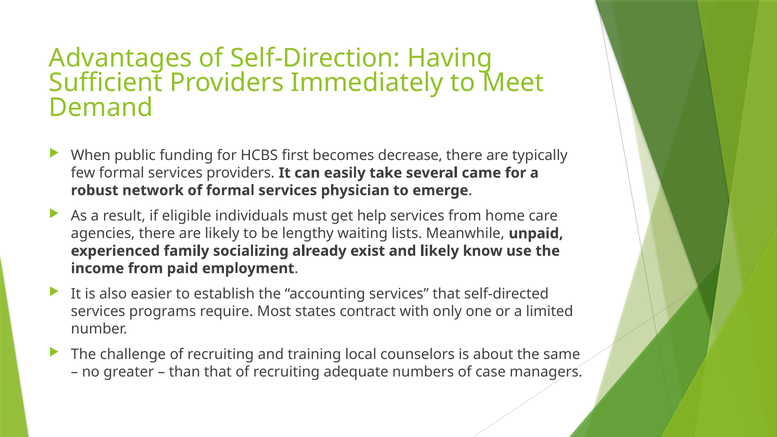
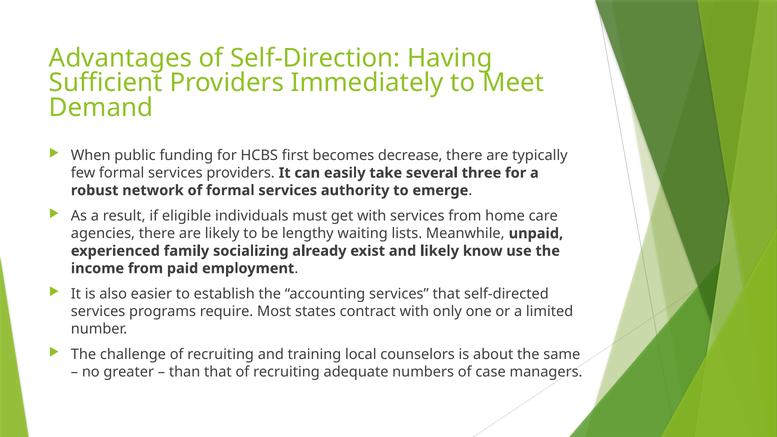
came: came -> three
physician: physician -> authority
get help: help -> with
